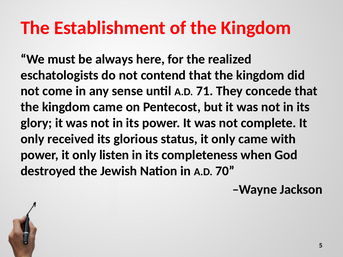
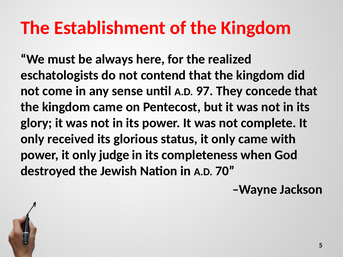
71: 71 -> 97
listen: listen -> judge
